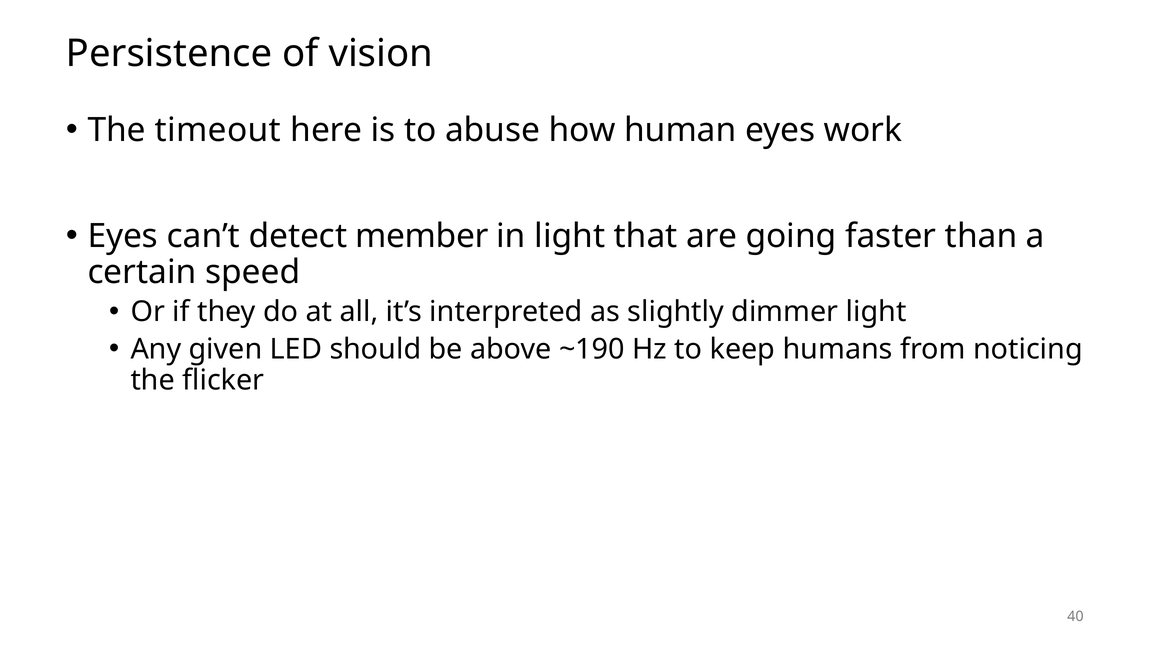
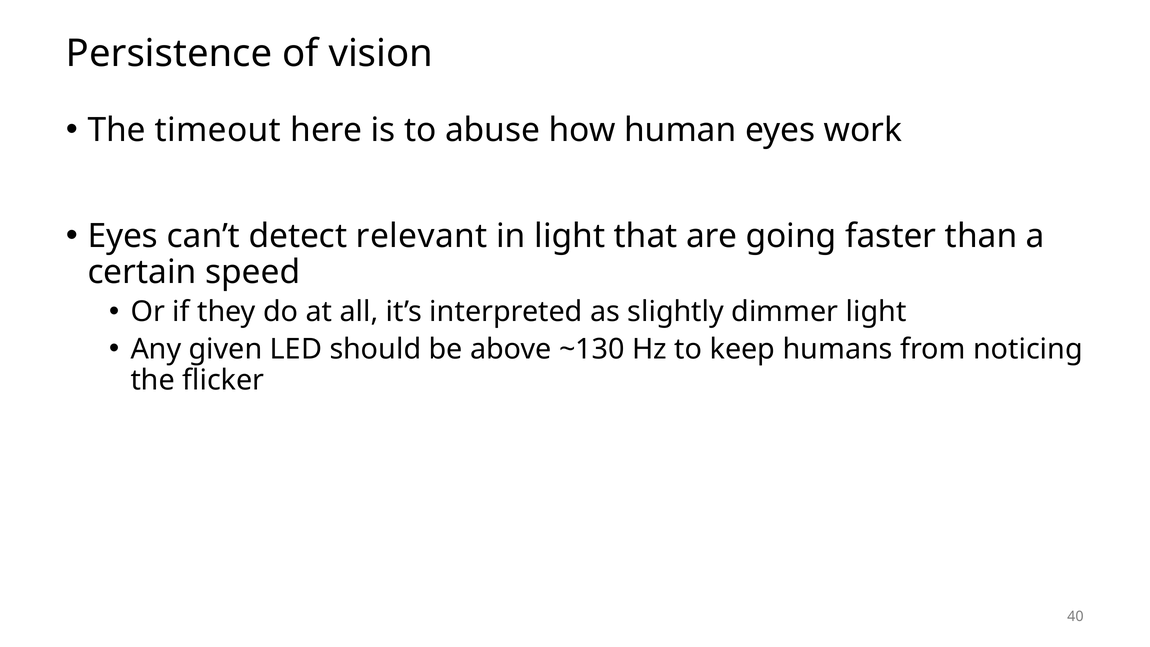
member: member -> relevant
~190: ~190 -> ~130
